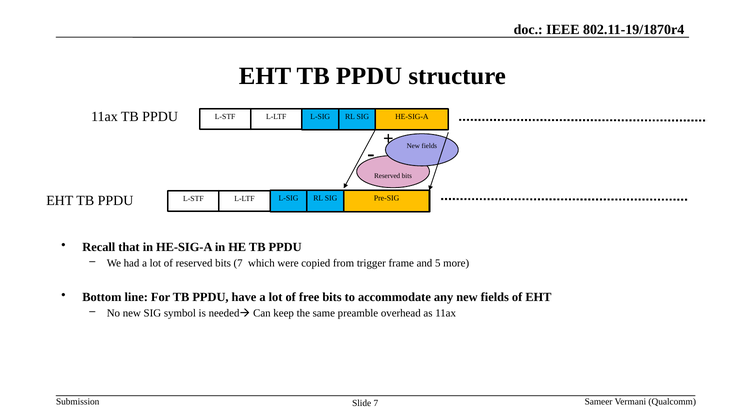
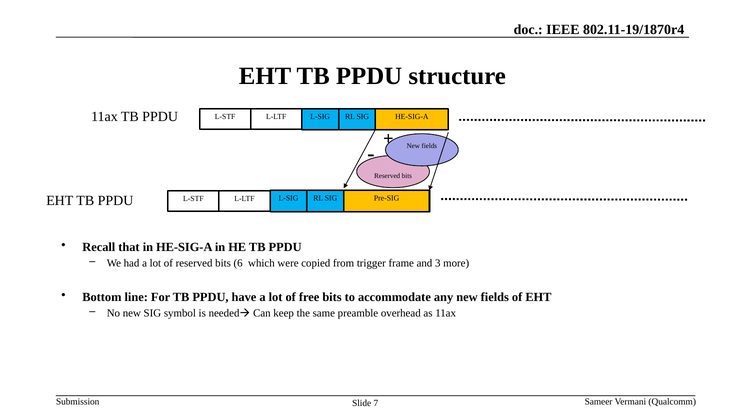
bits 7: 7 -> 6
5: 5 -> 3
